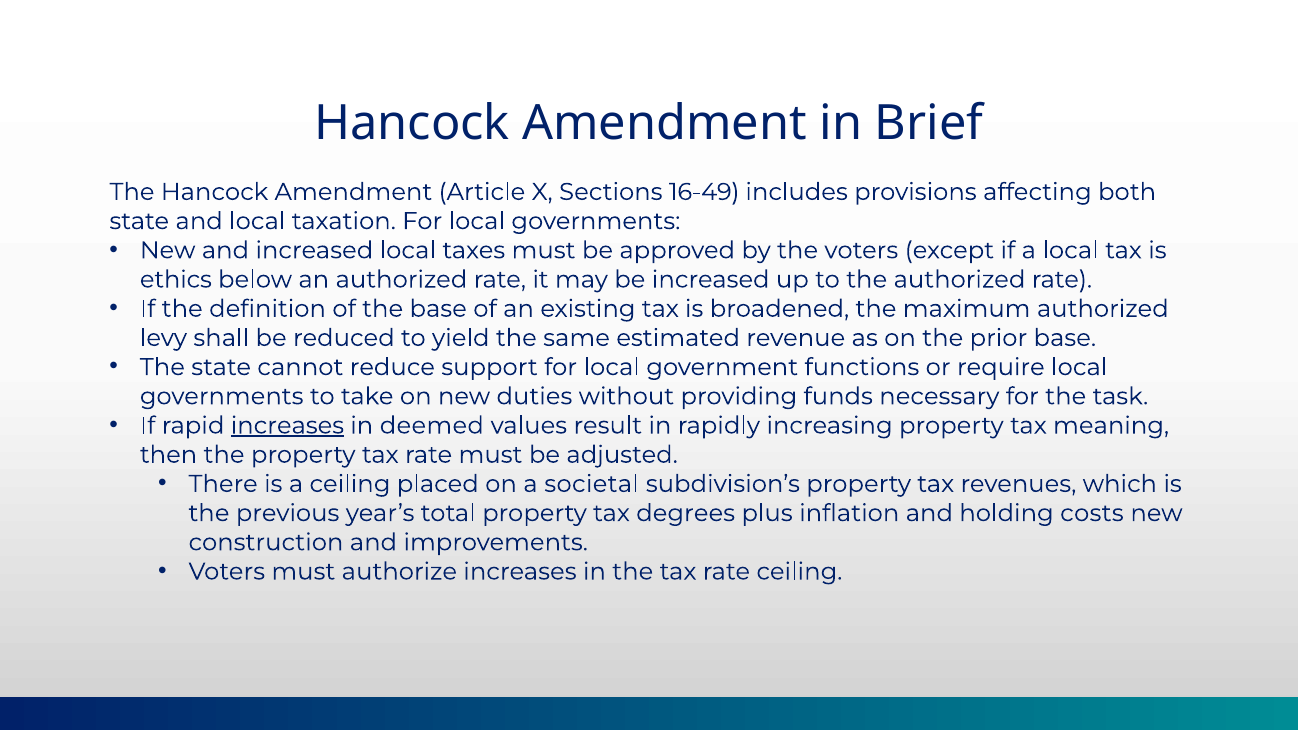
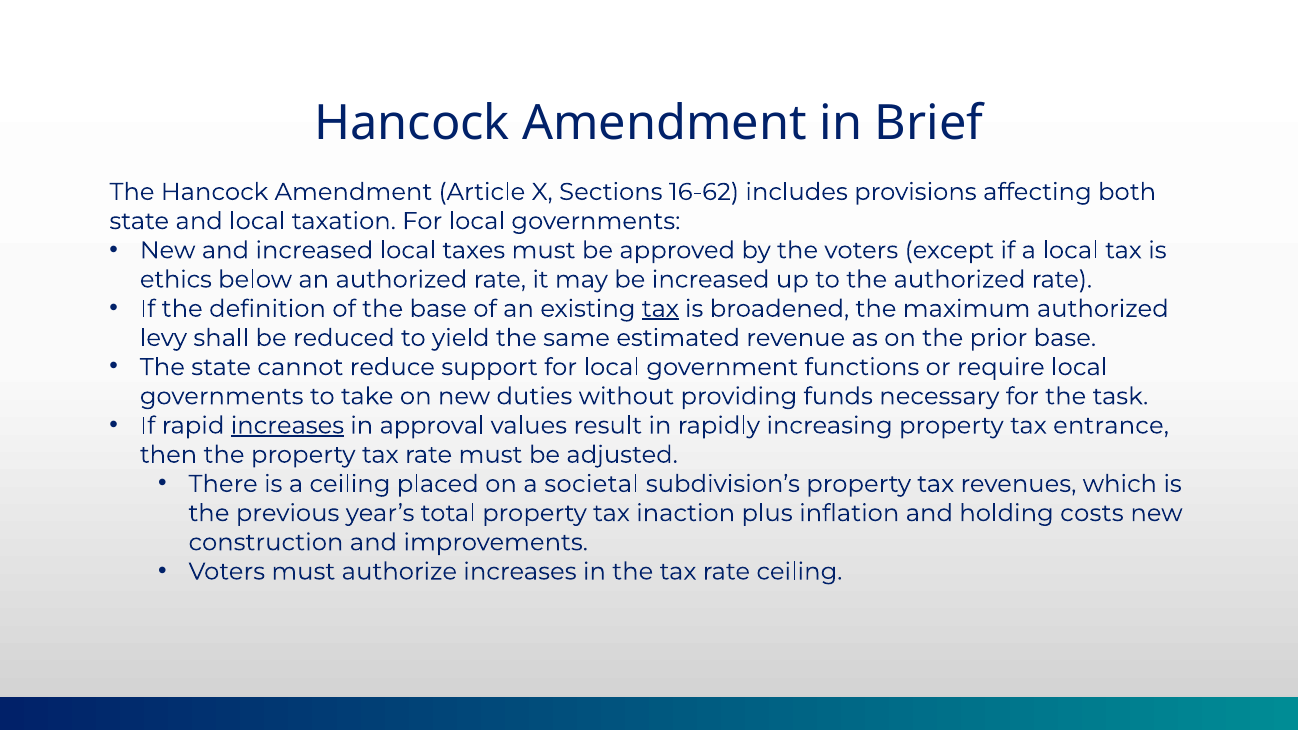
16-49: 16-49 -> 16-62
tax at (660, 309) underline: none -> present
deemed: deemed -> approval
meaning: meaning -> entrance
degrees: degrees -> inaction
